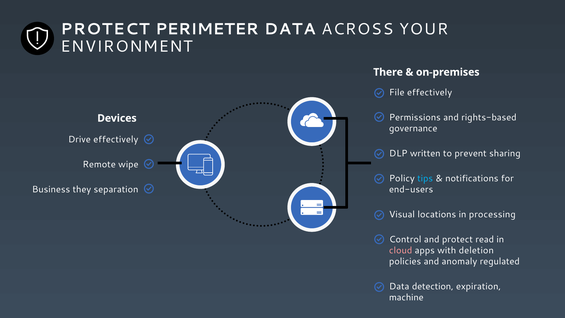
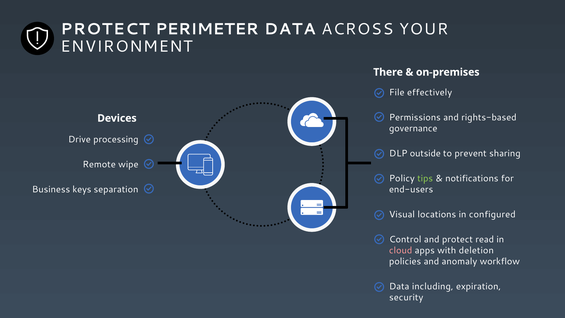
Drive effectively: effectively -> processing
written: written -> outside
tips colour: light blue -> light green
they: they -> keys
processing: processing -> configured
regulated: regulated -> workflow
detection: detection -> including
machine: machine -> security
